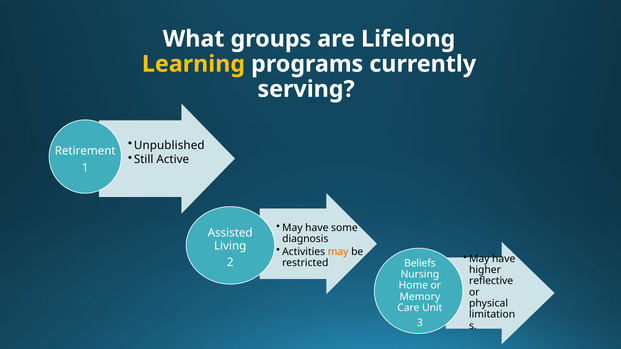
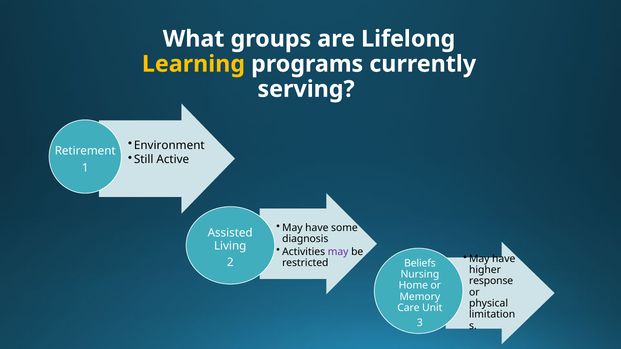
Unpublished: Unpublished -> Environment
may at (338, 252) colour: orange -> purple
reflective: reflective -> response
